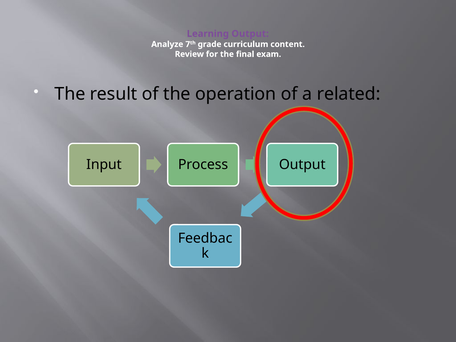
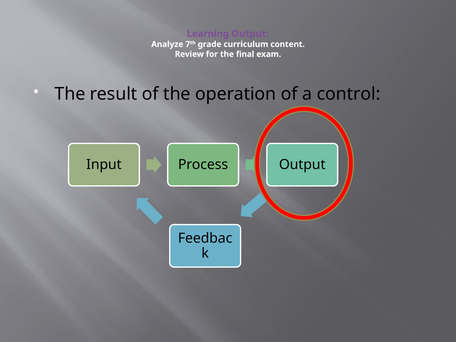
related: related -> control
